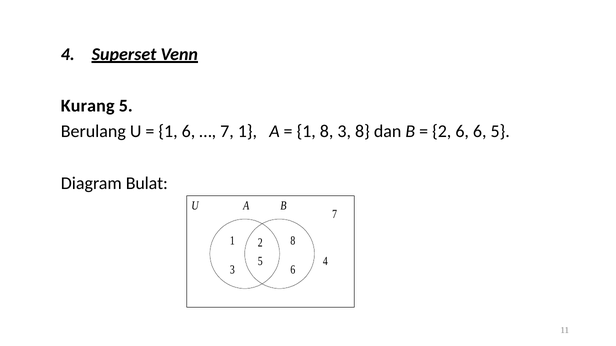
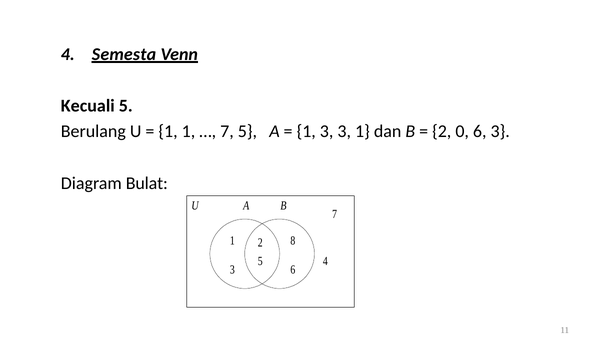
Superset: Superset -> Semesta
Kurang: Kurang -> Kecuali
1 6: 6 -> 1
7 1: 1 -> 5
1 8: 8 -> 3
3 8: 8 -> 1
2 6: 6 -> 0
6 5: 5 -> 3
